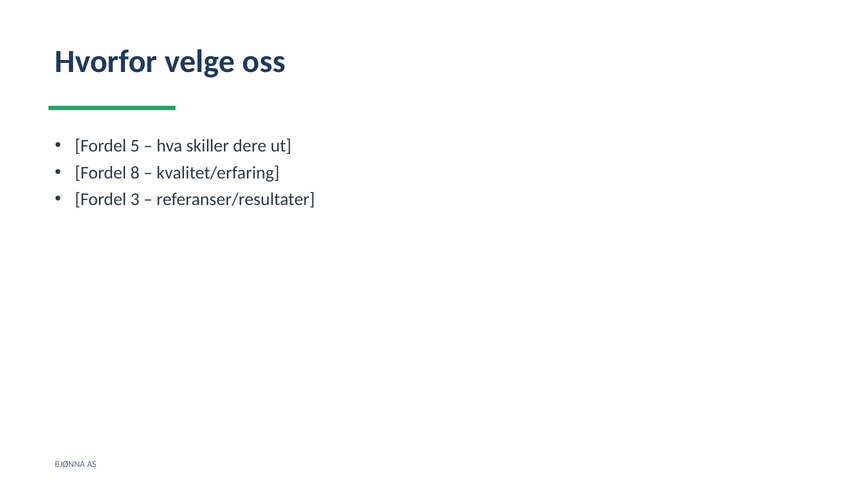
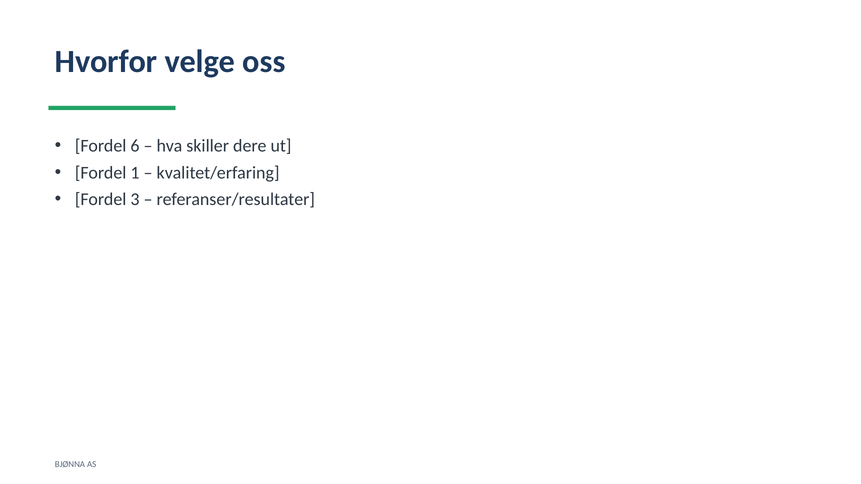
5: 5 -> 6
8: 8 -> 1
